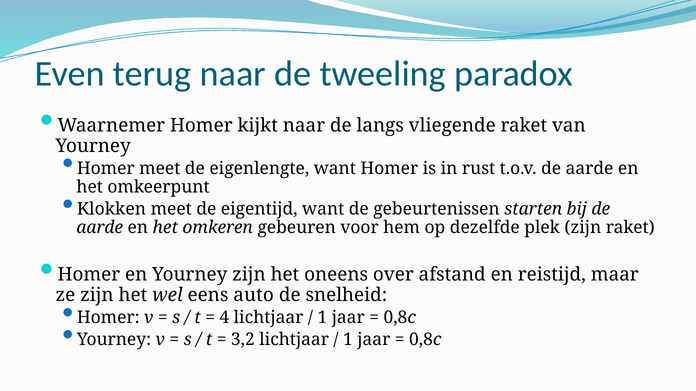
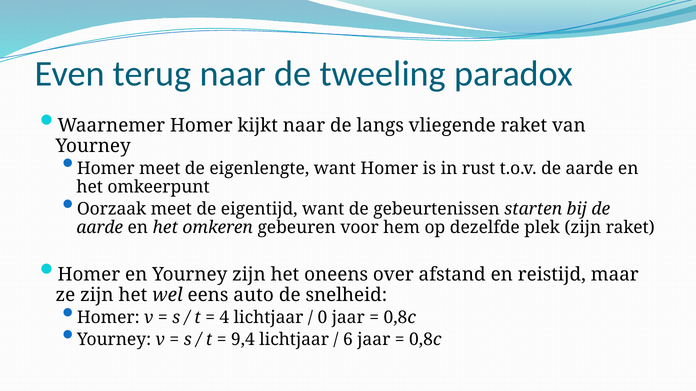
Klokken: Klokken -> Oorzaak
1 at (322, 318): 1 -> 0
3,2: 3,2 -> 9,4
1 at (348, 340): 1 -> 6
